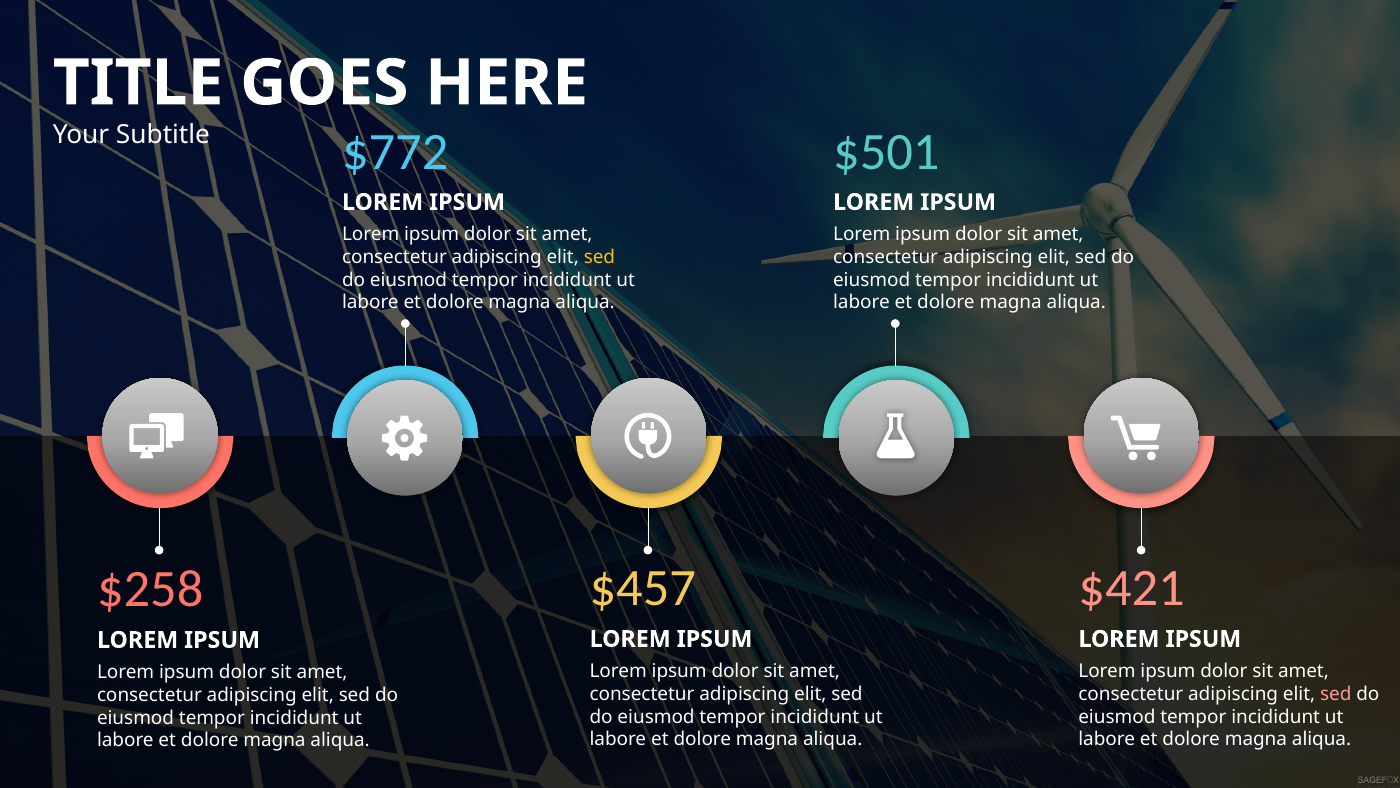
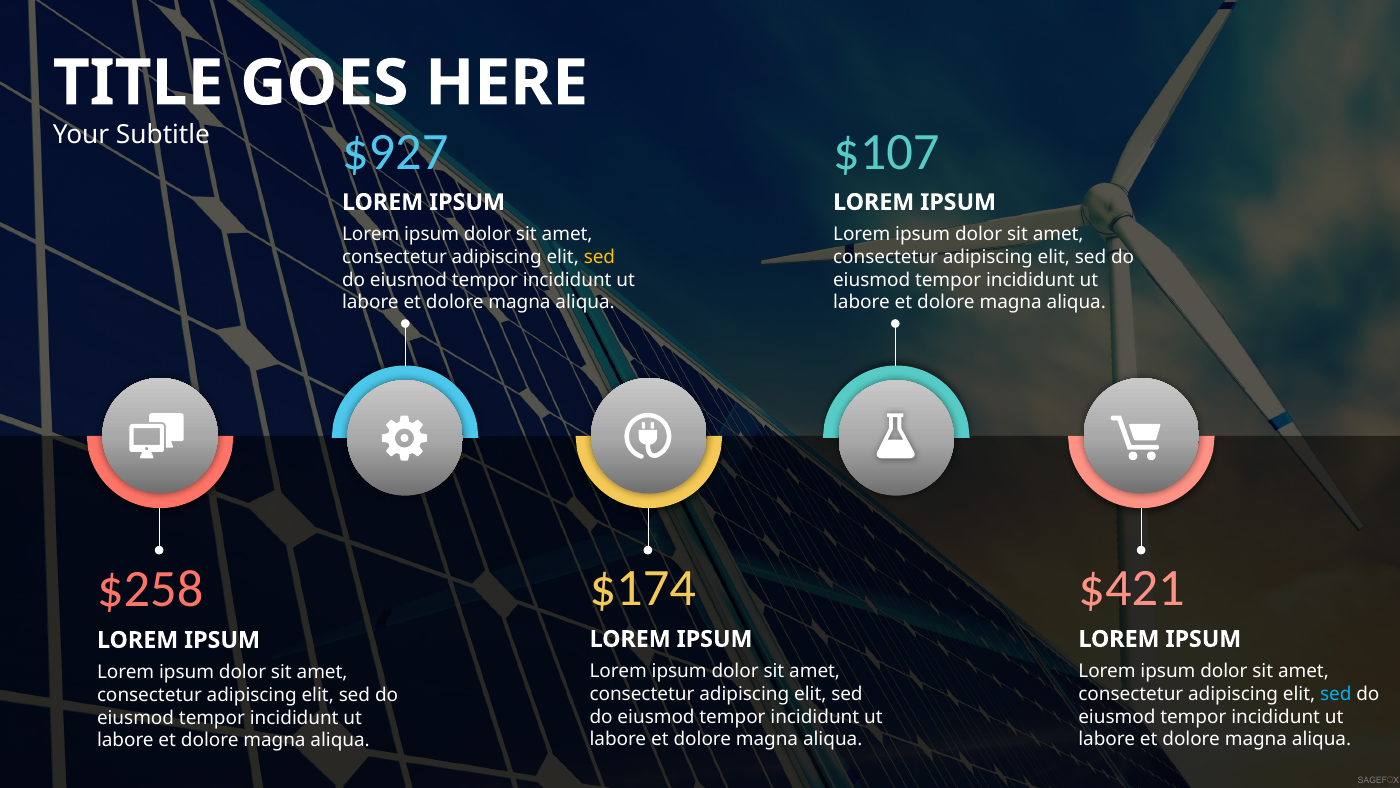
$772: $772 -> $927
$501: $501 -> $107
$457: $457 -> $174
sed at (1336, 694) colour: pink -> light blue
